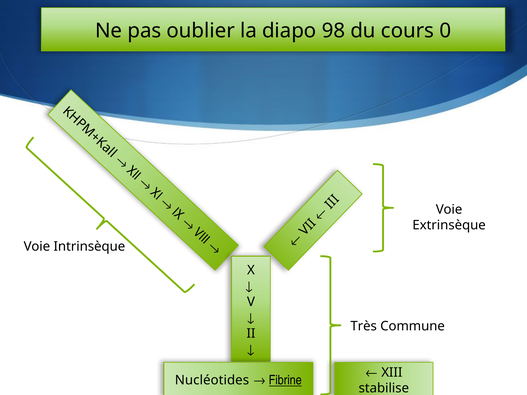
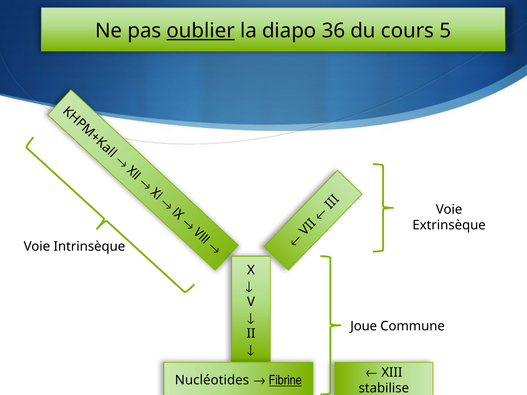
oublier underline: none -> present
98: 98 -> 36
0: 0 -> 5
Très: Très -> Joue
